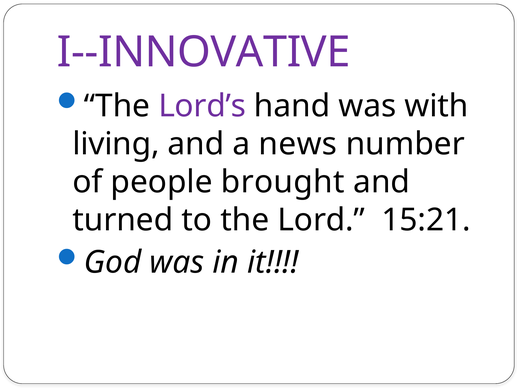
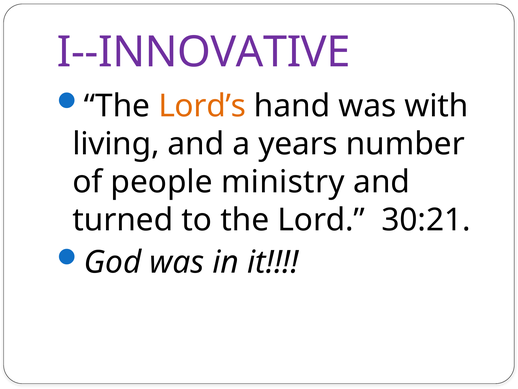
Lord’s colour: purple -> orange
news: news -> years
brought: brought -> ministry
15:21: 15:21 -> 30:21
